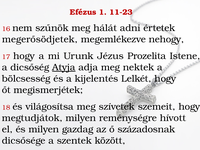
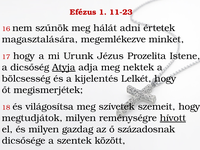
megerősödjetek: megerősödjetek -> magasztalására
nehogy: nehogy -> minket
hívott underline: none -> present
